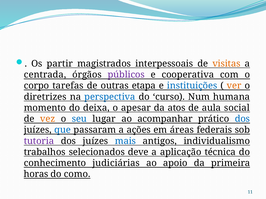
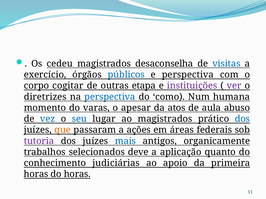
partir: partir -> cedeu
interpessoais: interpessoais -> desaconselha
visitas colour: orange -> blue
centrada: centrada -> exercício
públicos colour: purple -> blue
e cooperativa: cooperativa -> perspectiva
tarefas: tarefas -> cogitar
instituições colour: blue -> purple
ver colour: orange -> purple
curso: curso -> como
deixa: deixa -> varas
social: social -> abuso
vez colour: orange -> blue
ao acompanhar: acompanhar -> magistrados
que colour: blue -> orange
individualismo: individualismo -> organicamente
técnica: técnica -> quanto
do como: como -> horas
